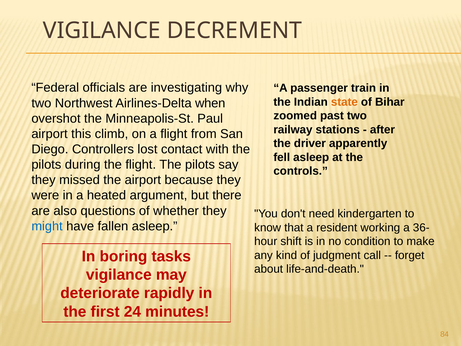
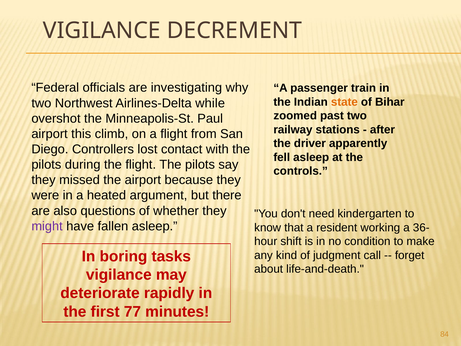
when: when -> while
might colour: blue -> purple
24: 24 -> 77
